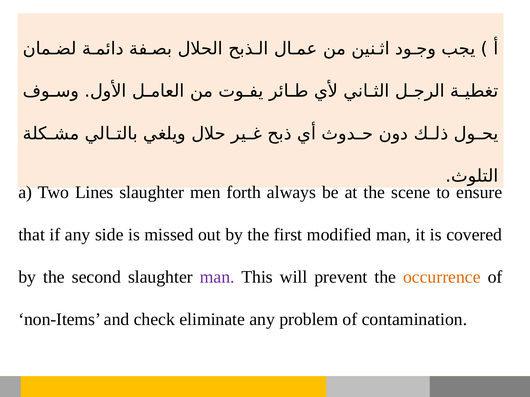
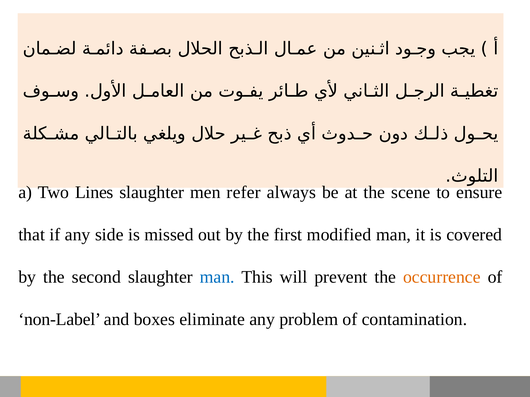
forth: forth -> refer
man at (217, 277) colour: purple -> blue
non-Items: non-Items -> non-Label
check: check -> boxes
